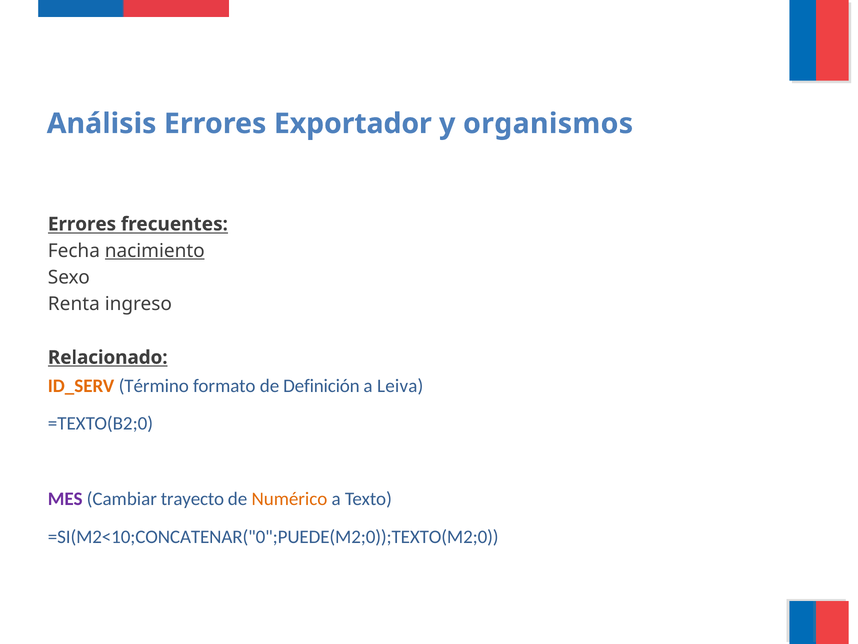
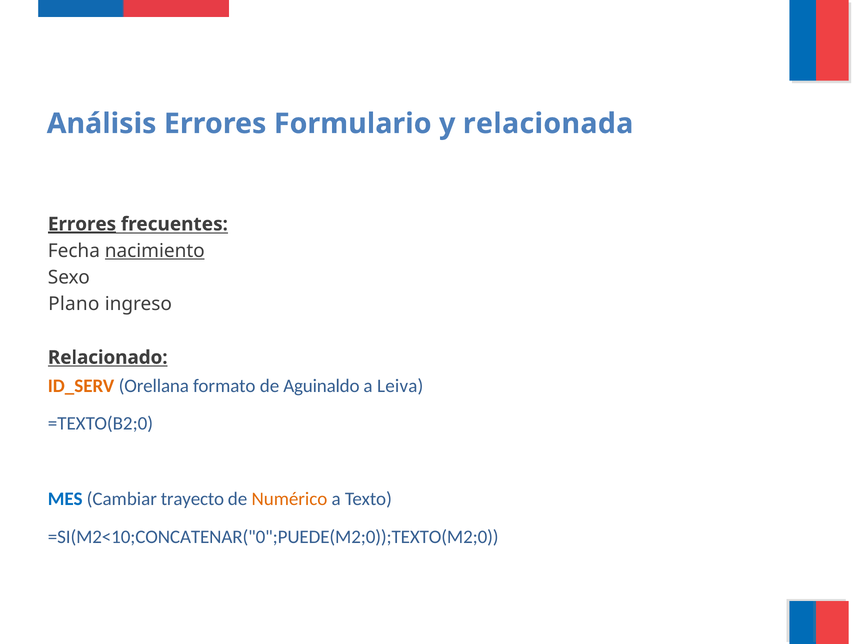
Exportador: Exportador -> Formulario
organismos: organismos -> relacionada
Errores at (82, 224) underline: none -> present
Renta: Renta -> Plano
Término: Término -> Orellana
Definición: Definición -> Aguinaldo
MES colour: purple -> blue
